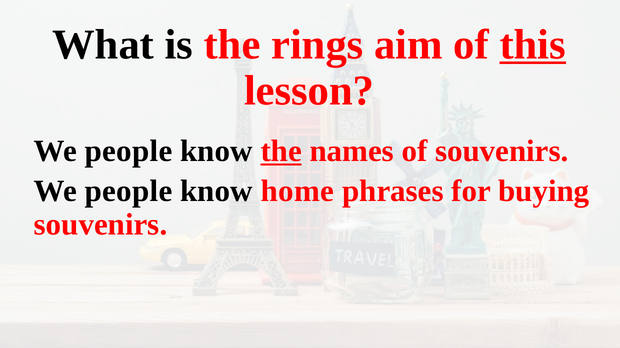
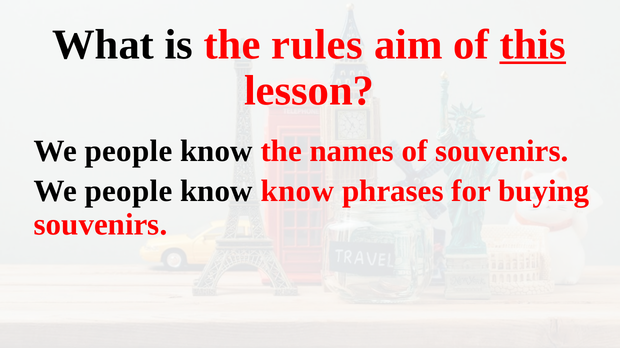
rings: rings -> rules
the at (281, 152) underline: present -> none
know home: home -> know
